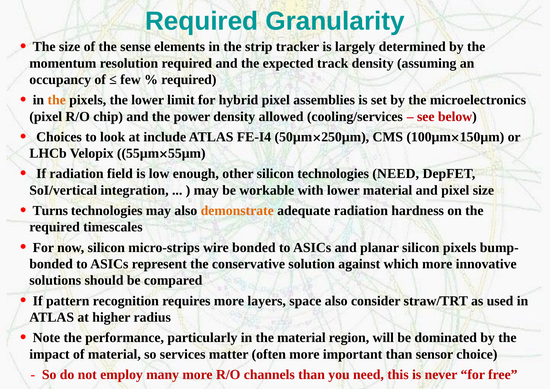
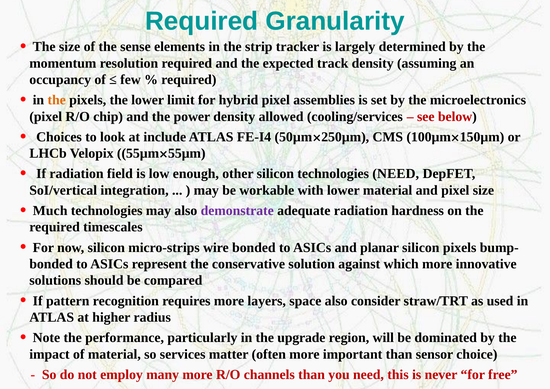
Turns: Turns -> Much
demonstrate colour: orange -> purple
the material: material -> upgrade
